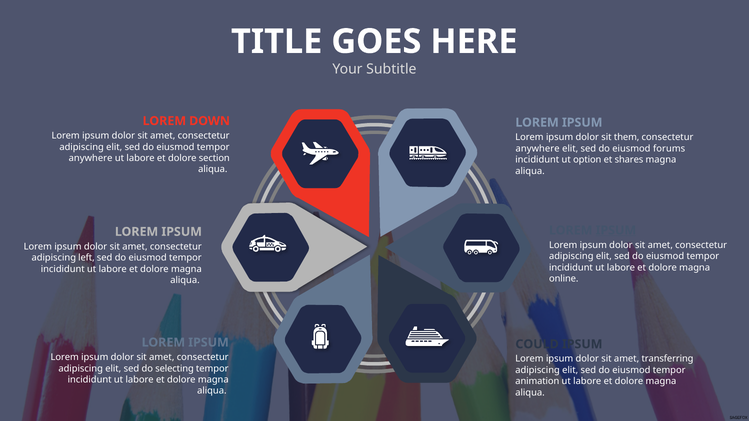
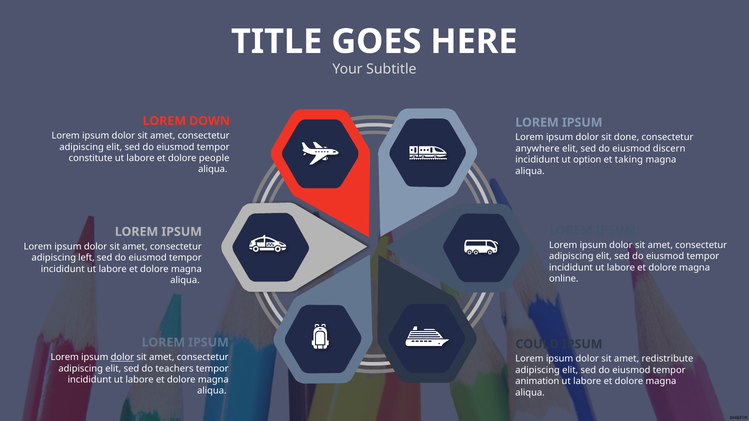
them: them -> done
forums: forums -> discern
anywhere at (91, 158): anywhere -> constitute
section: section -> people
shares: shares -> taking
dolor at (122, 357) underline: none -> present
transferring: transferring -> redistribute
selecting: selecting -> teachers
